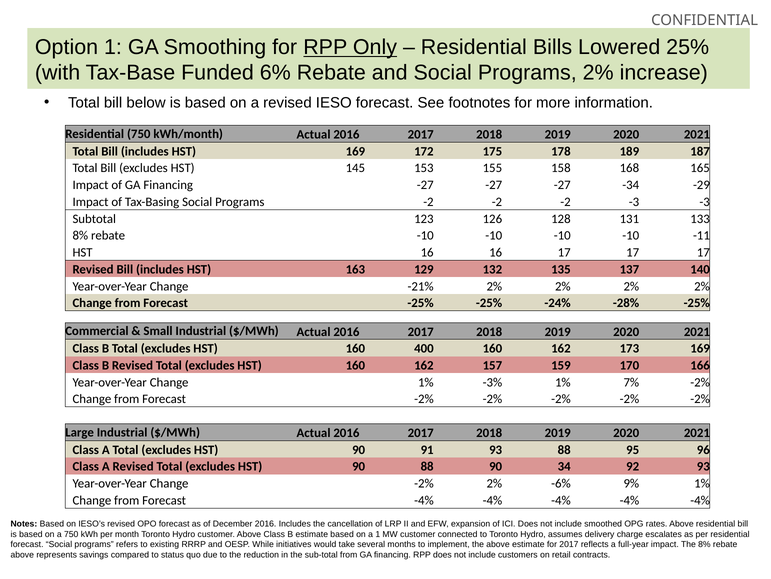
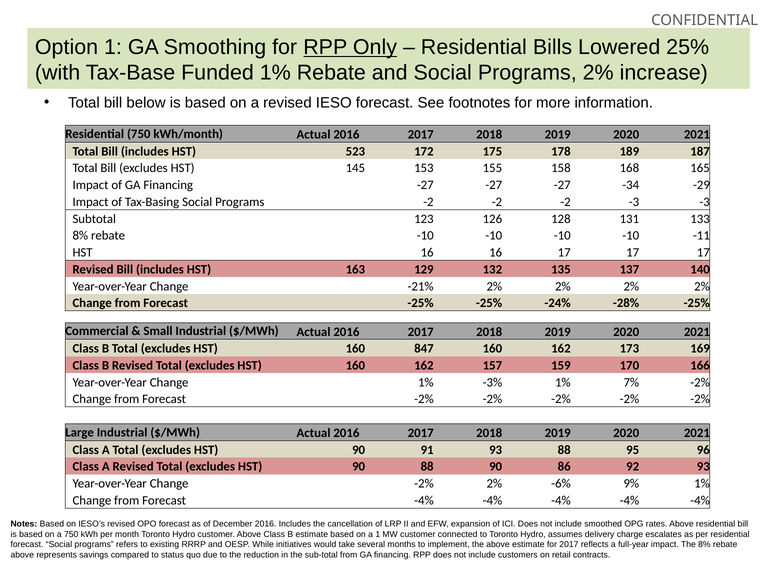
Funded 6%: 6% -> 1%
HST 169: 169 -> 523
400: 400 -> 847
34: 34 -> 86
